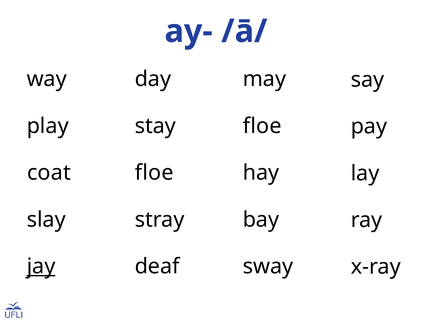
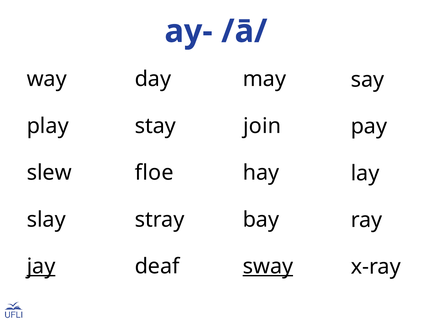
floe at (262, 126): floe -> join
coat: coat -> slew
sway underline: none -> present
